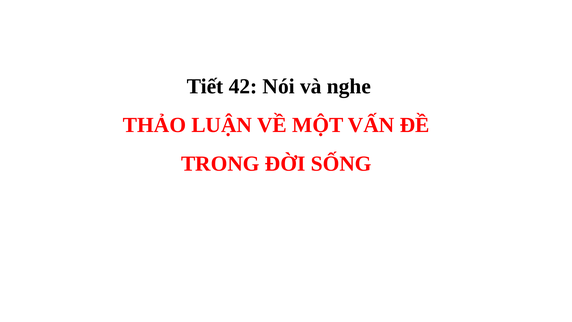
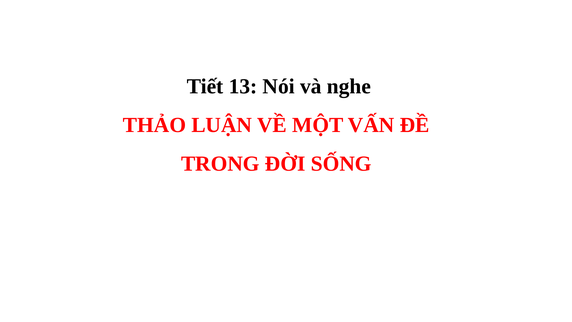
42: 42 -> 13
